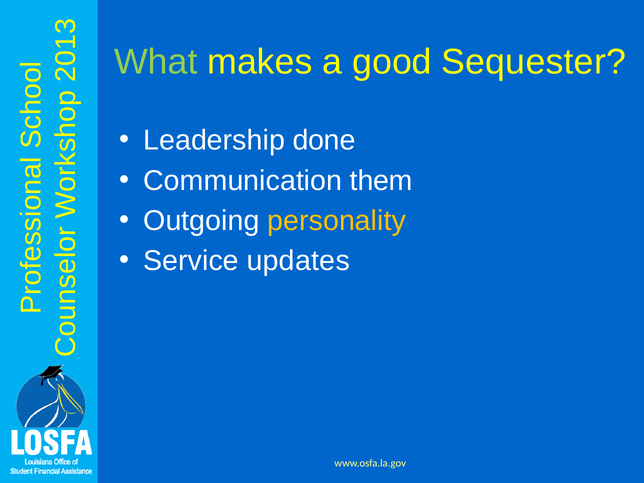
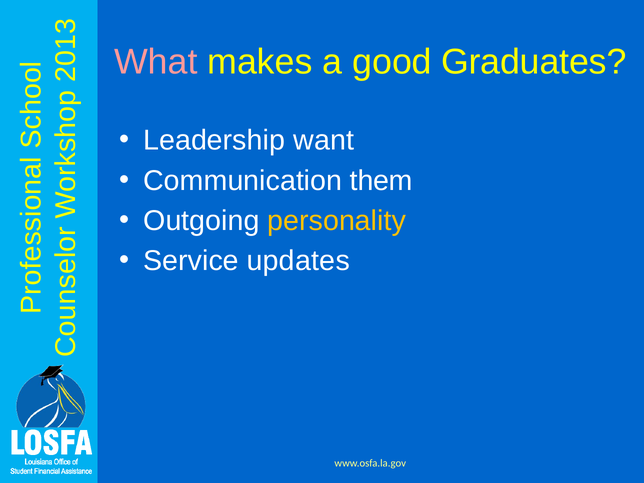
What colour: light green -> pink
Sequester: Sequester -> Graduates
done: done -> want
